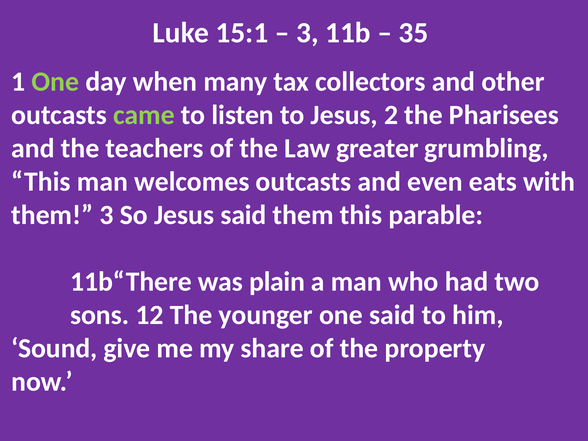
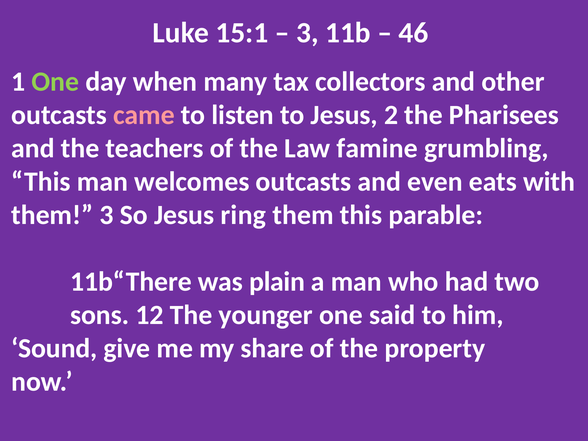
35: 35 -> 46
came colour: light green -> pink
greater: greater -> famine
Jesus said: said -> ring
